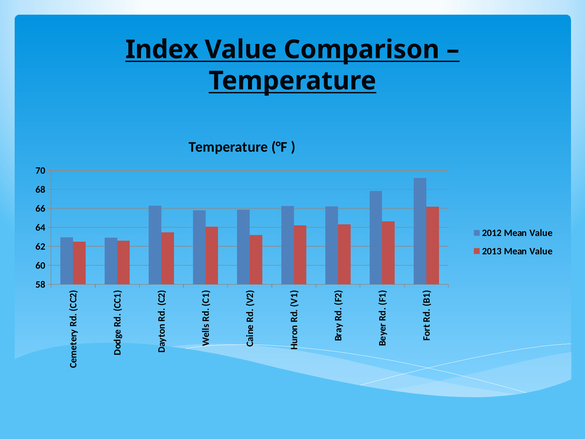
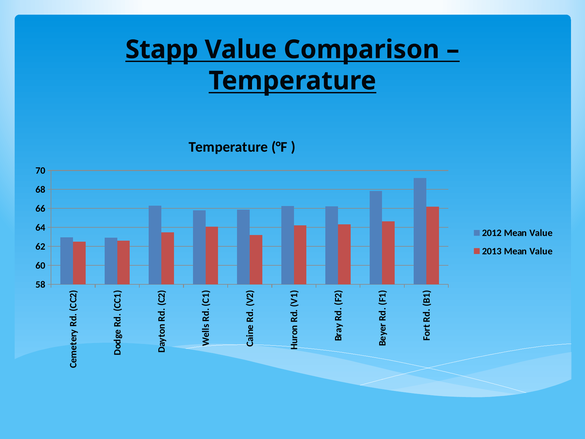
Index: Index -> Stapp
